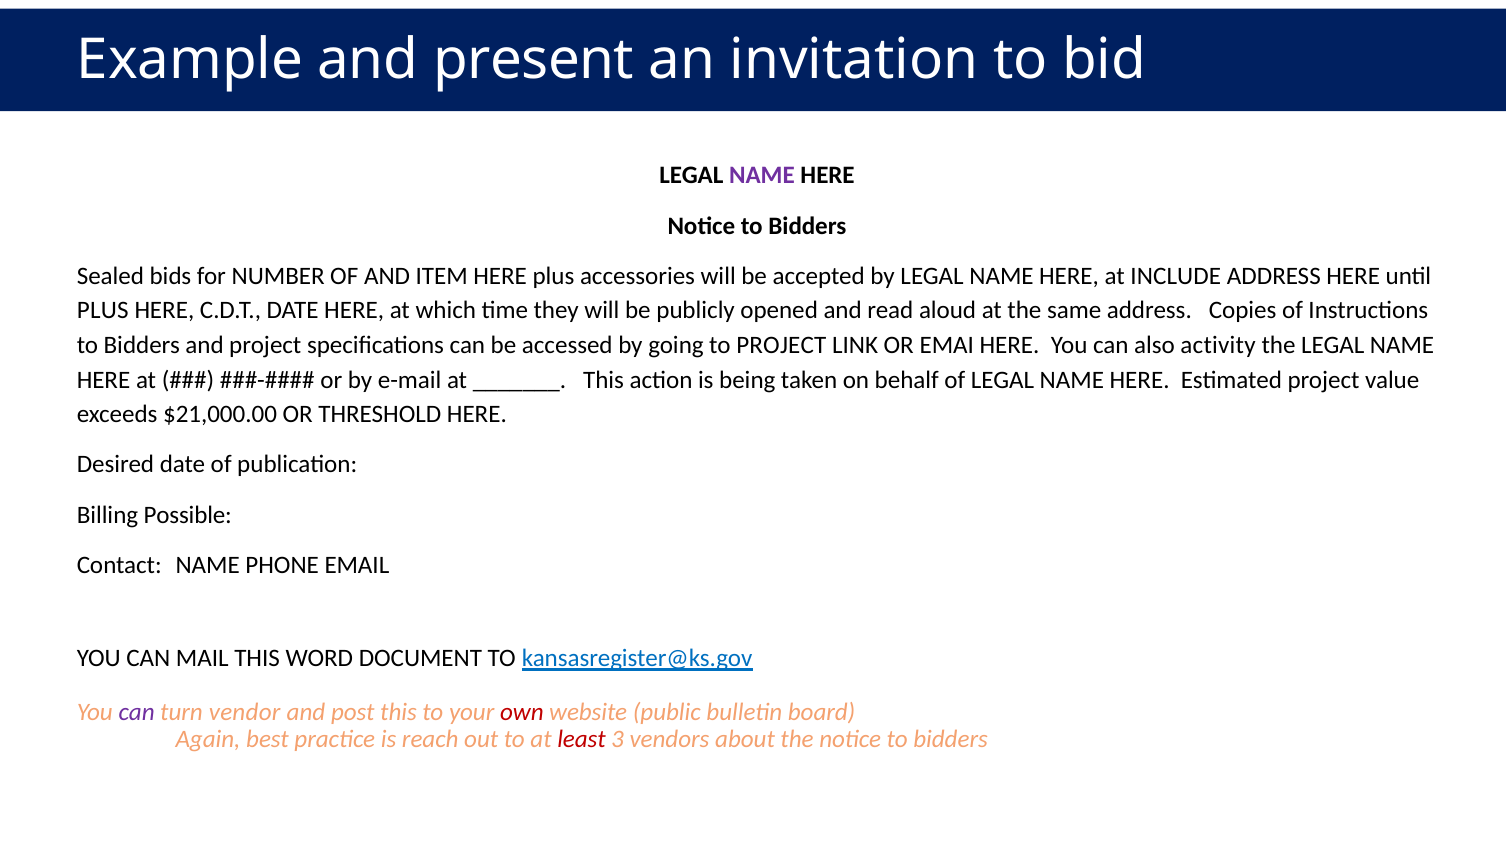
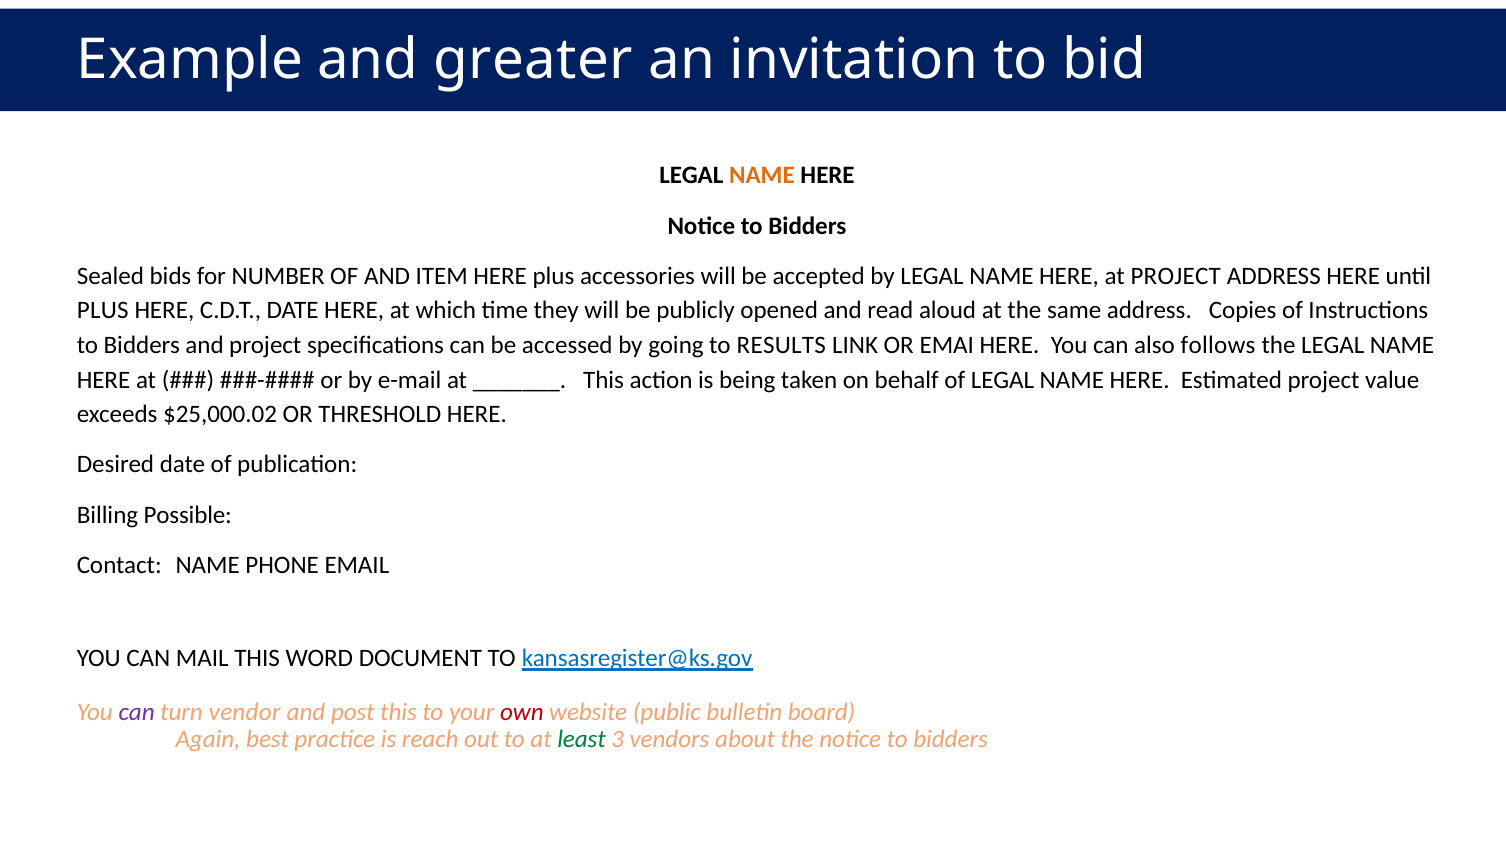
present: present -> greater
NAME at (762, 175) colour: purple -> orange
at INCLUDE: INCLUDE -> PROJECT
to PROJECT: PROJECT -> RESULTS
activity: activity -> follows
$21,000.00: $21,000.00 -> $25,000.02
least colour: red -> green
